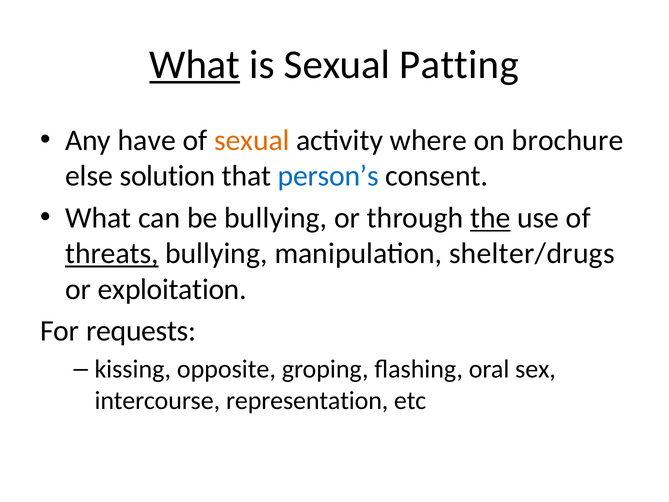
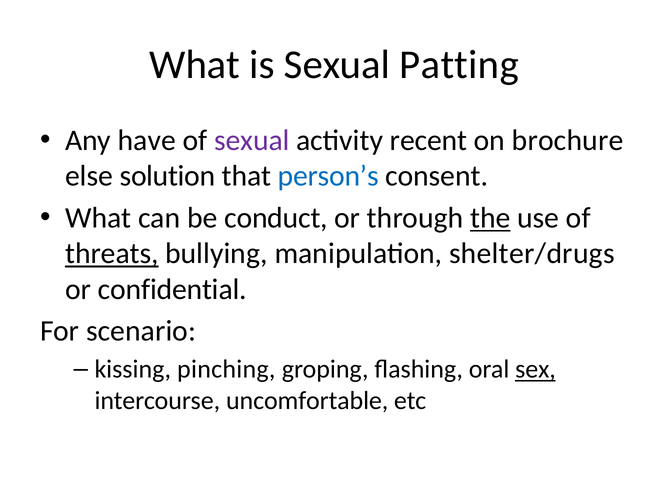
What at (195, 65) underline: present -> none
sexual at (252, 140) colour: orange -> purple
where: where -> recent
be bullying: bullying -> conduct
exploitation: exploitation -> confidential
requests: requests -> scenario
opposite: opposite -> pinching
sex underline: none -> present
representation: representation -> uncomfortable
